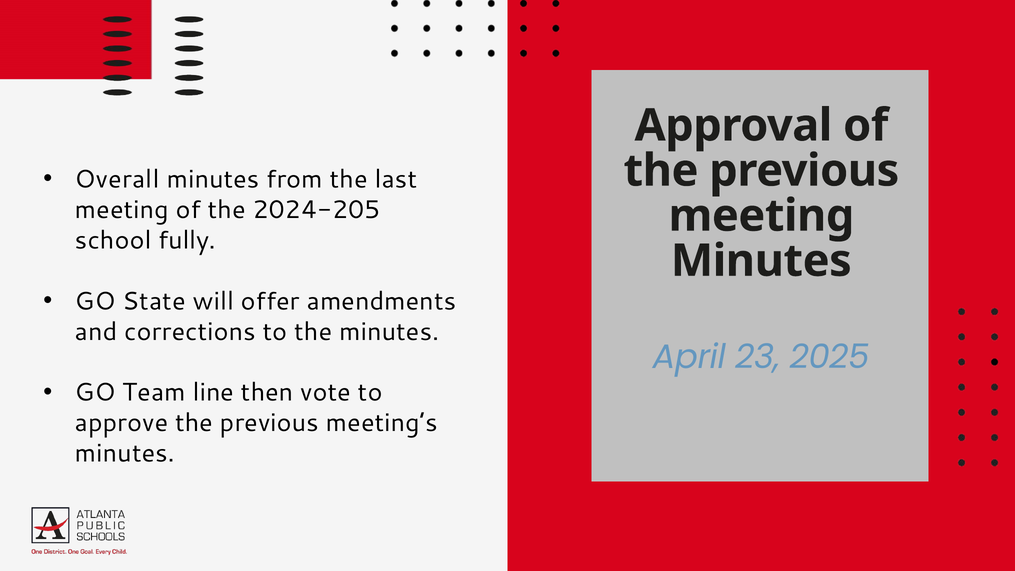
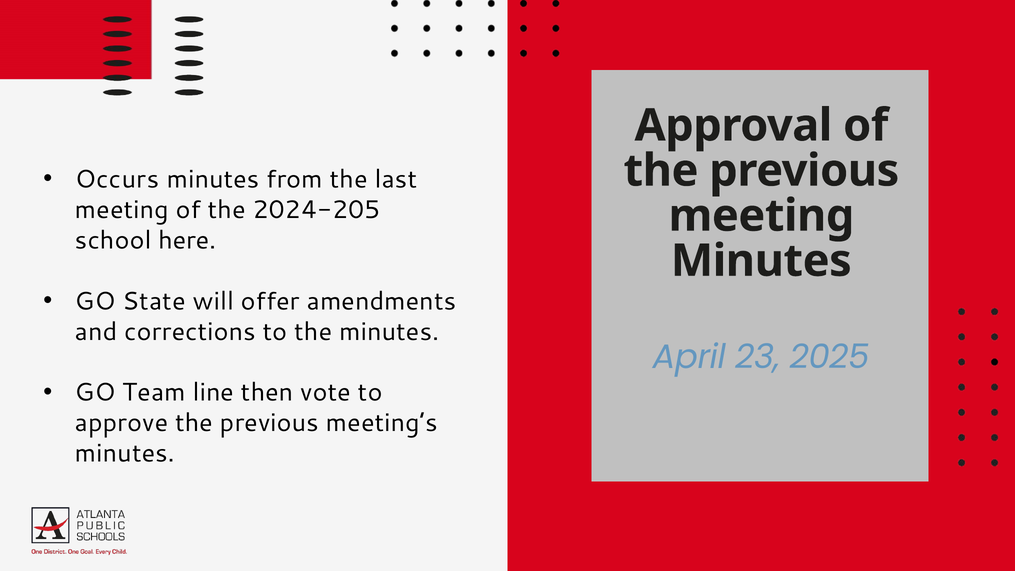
Overall: Overall -> Occurs
fully: fully -> here
